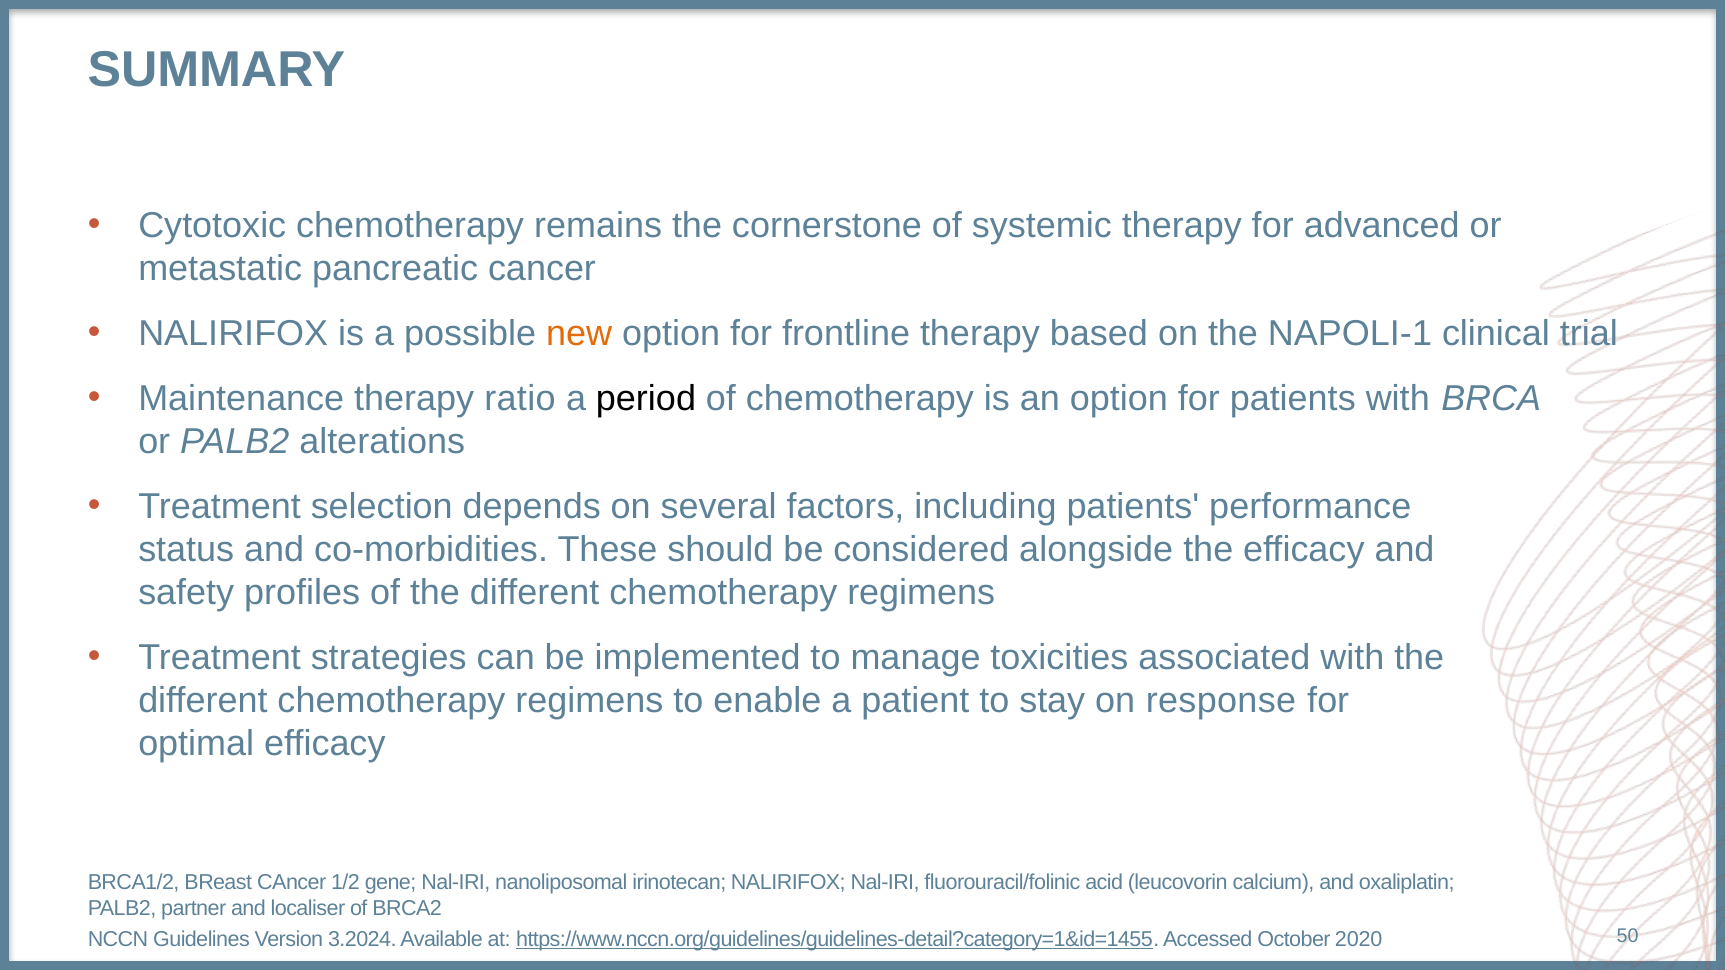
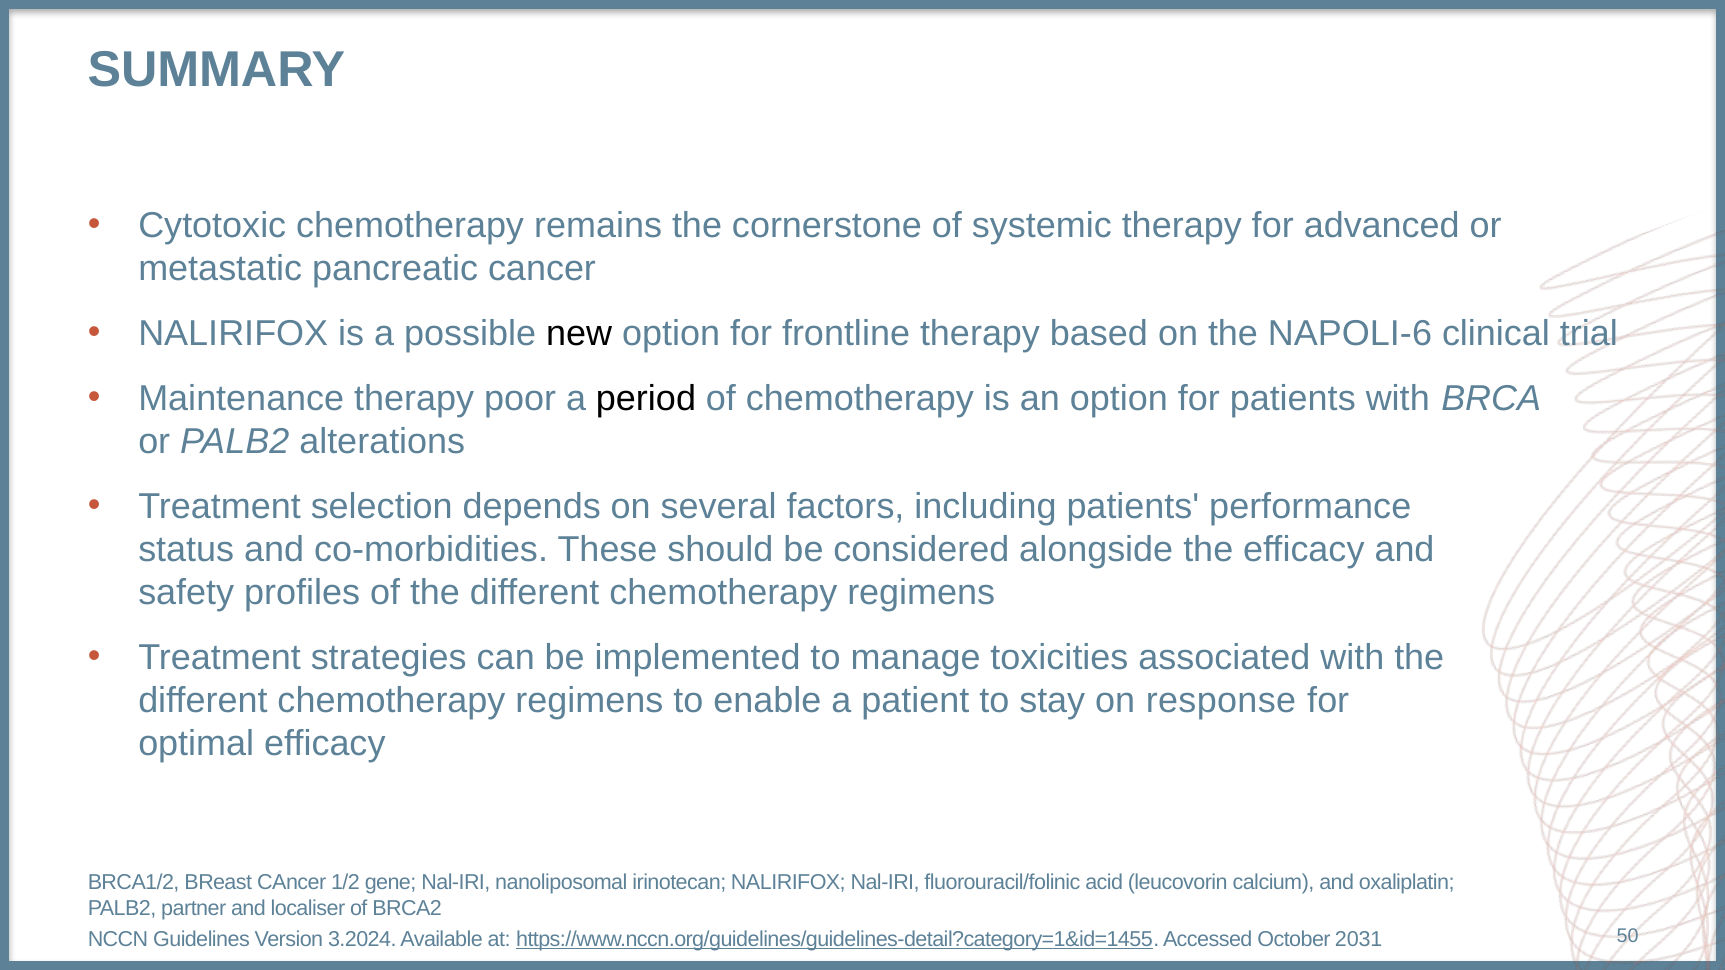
new colour: orange -> black
NAPOLI-1: NAPOLI-1 -> NAPOLI-6
ratio: ratio -> poor
2020: 2020 -> 2031
